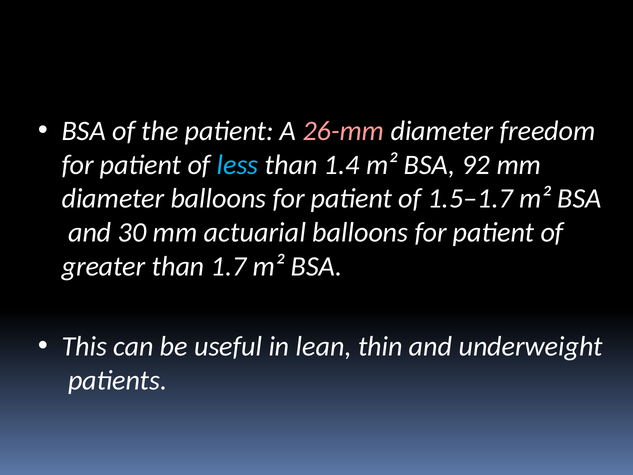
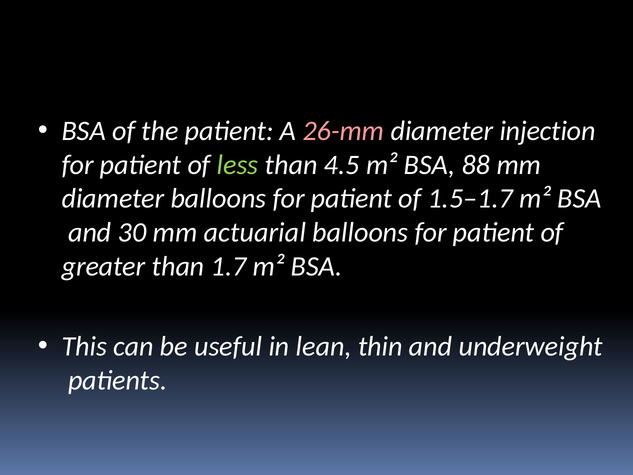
freedom: freedom -> injection
less colour: light blue -> light green
1.4: 1.4 -> 4.5
92: 92 -> 88
